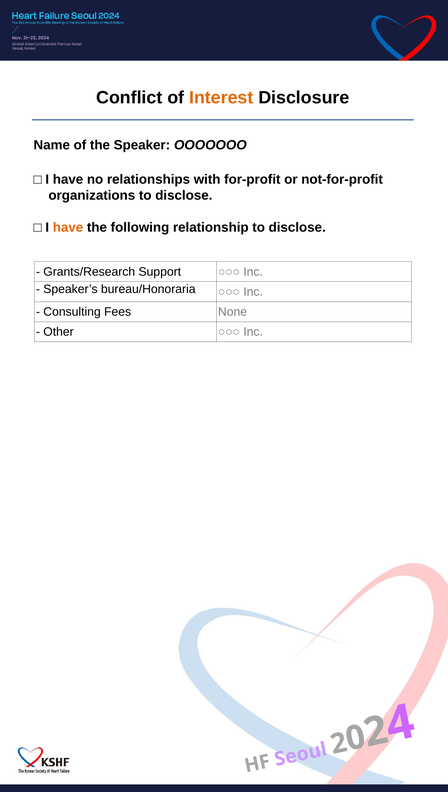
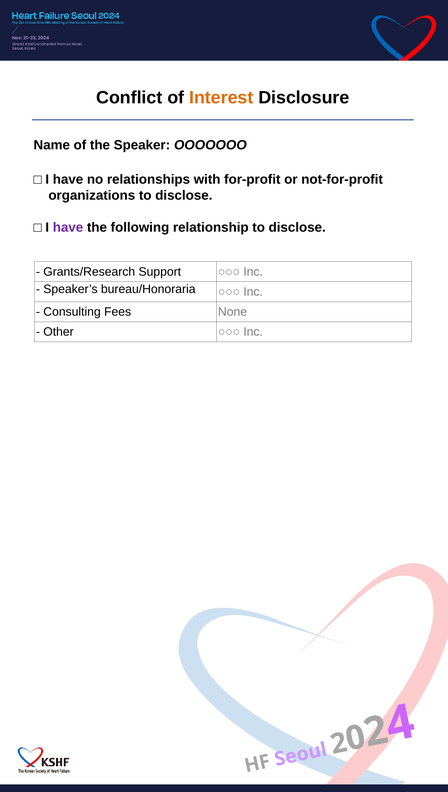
have at (68, 228) colour: orange -> purple
